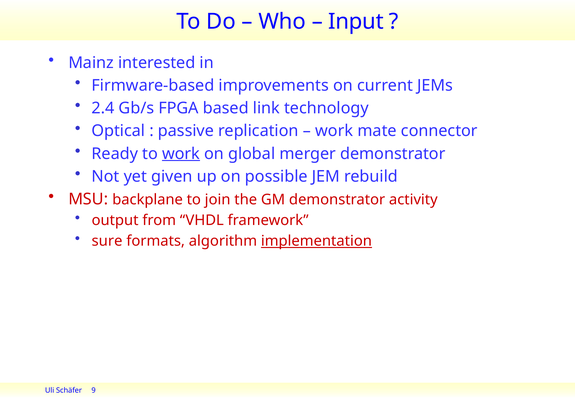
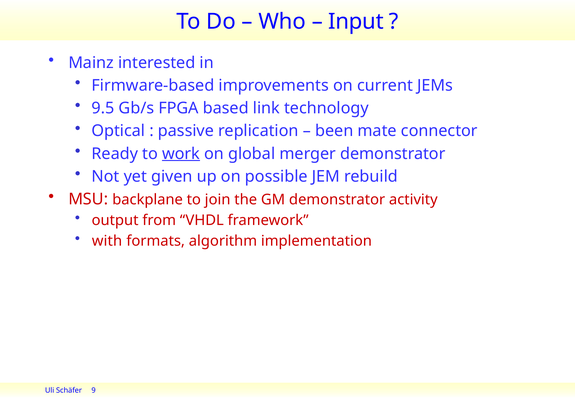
2.4: 2.4 -> 9.5
work at (334, 131): work -> been
sure: sure -> with
implementation underline: present -> none
